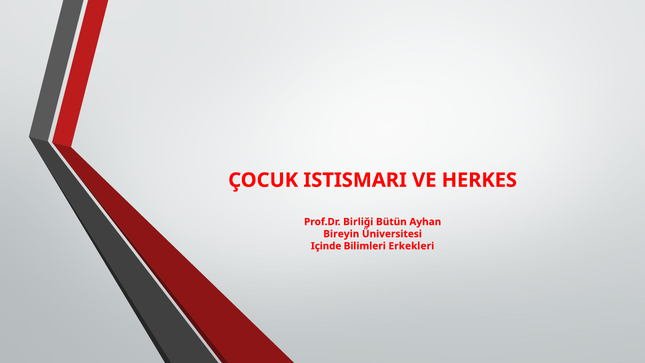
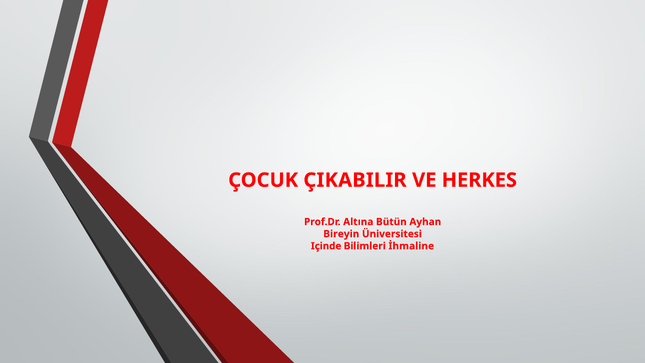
ISTISMARI: ISTISMARI -> ÇIKABILIR
Birliği: Birliği -> Altına
Erkekleri: Erkekleri -> İhmaline
